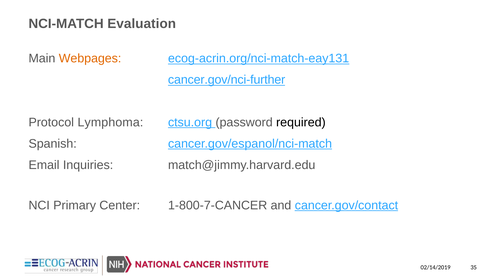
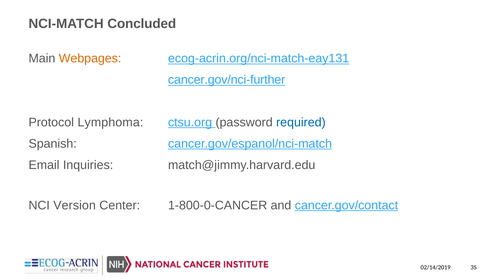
Evaluation: Evaluation -> Concluded
required colour: black -> blue
Primary: Primary -> Version
1-800-7-CANCER: 1-800-7-CANCER -> 1-800-0-CANCER
